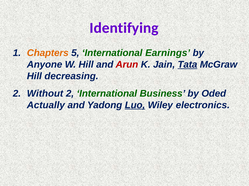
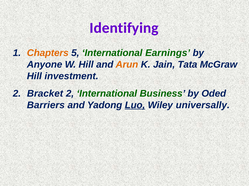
Arun colour: red -> orange
Tata underline: present -> none
decreasing: decreasing -> investment
Without: Without -> Bracket
Actually: Actually -> Barriers
electronics: electronics -> universally
